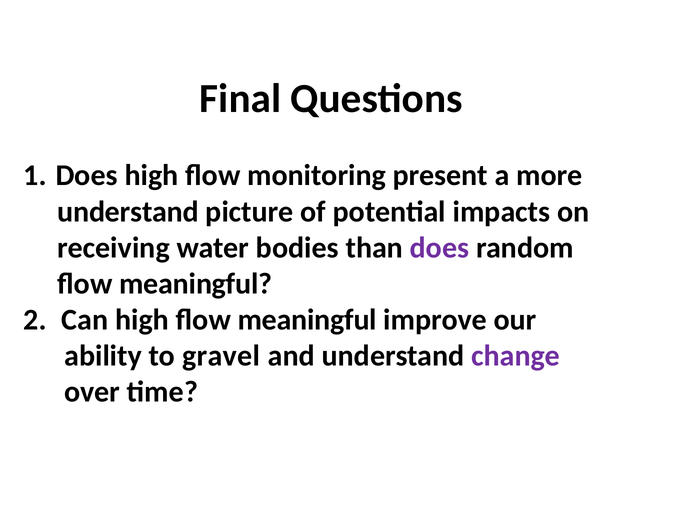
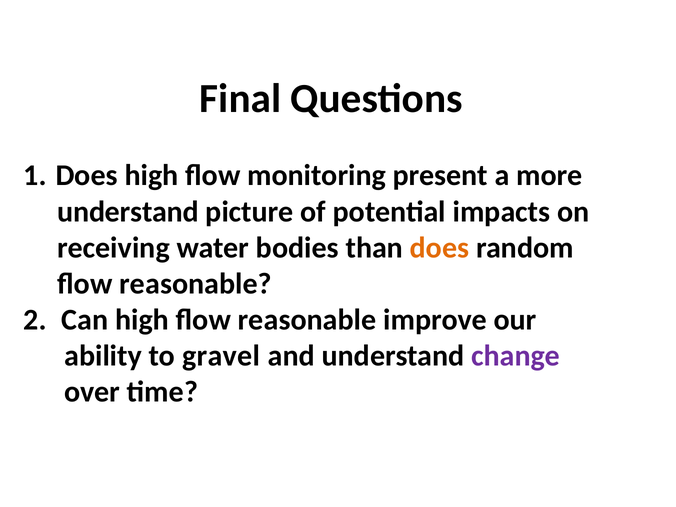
does at (440, 248) colour: purple -> orange
meaningful at (196, 284): meaningful -> reasonable
high flow meaningful: meaningful -> reasonable
